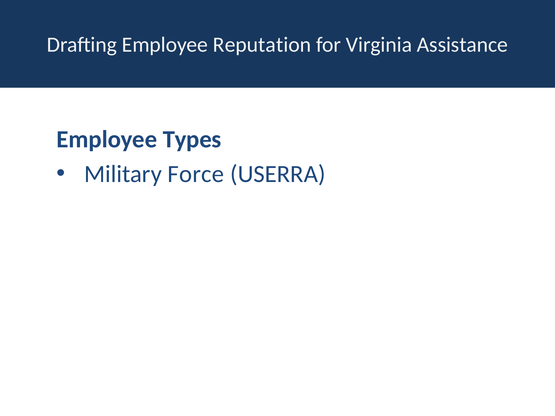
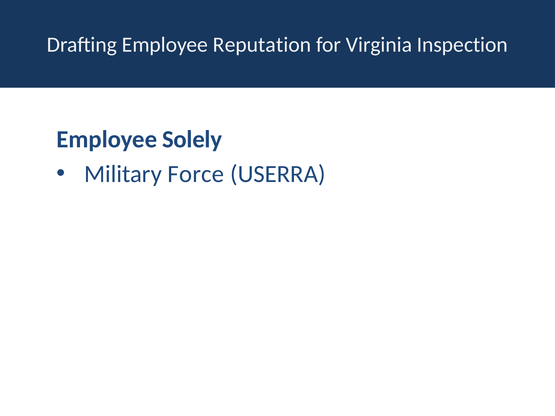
Assistance: Assistance -> Inspection
Types: Types -> Solely
